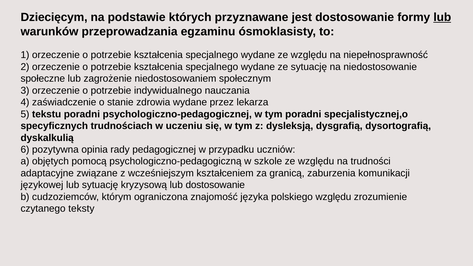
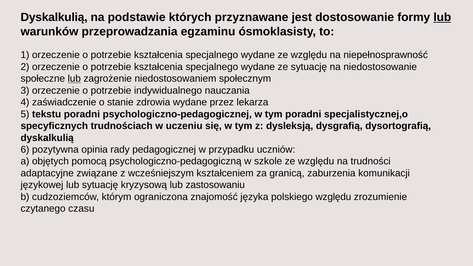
Dziecięcym at (54, 17): Dziecięcym -> Dyskalkulią
lub at (74, 79) underline: none -> present
lub dostosowanie: dostosowanie -> zastosowaniu
teksty: teksty -> czasu
